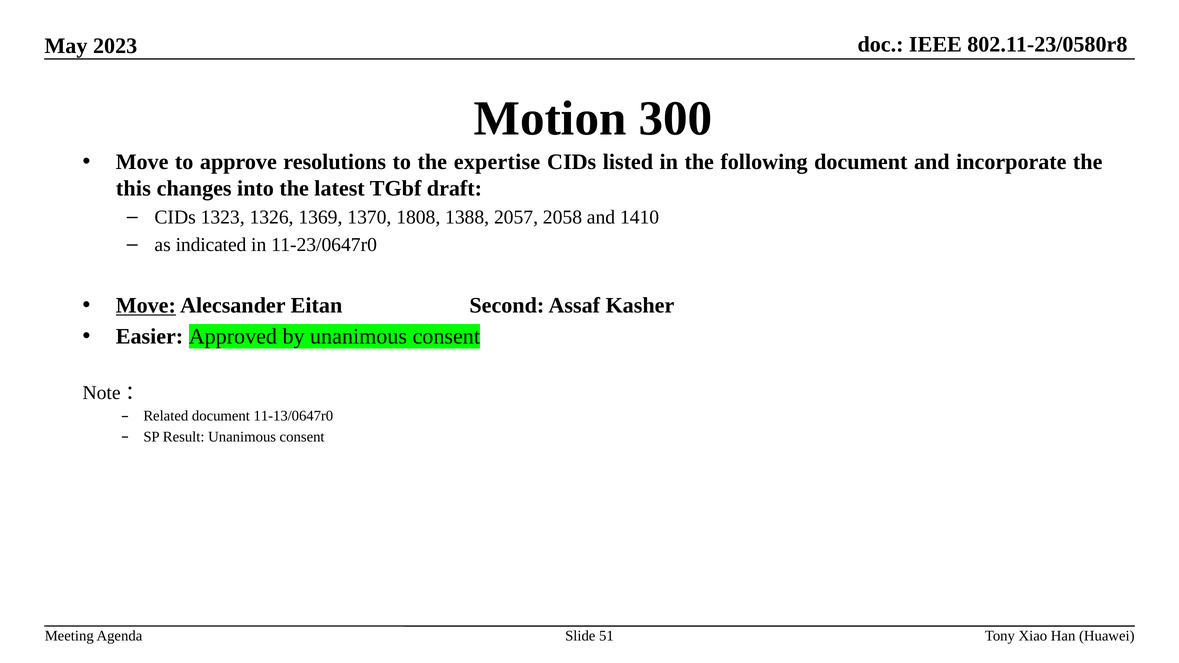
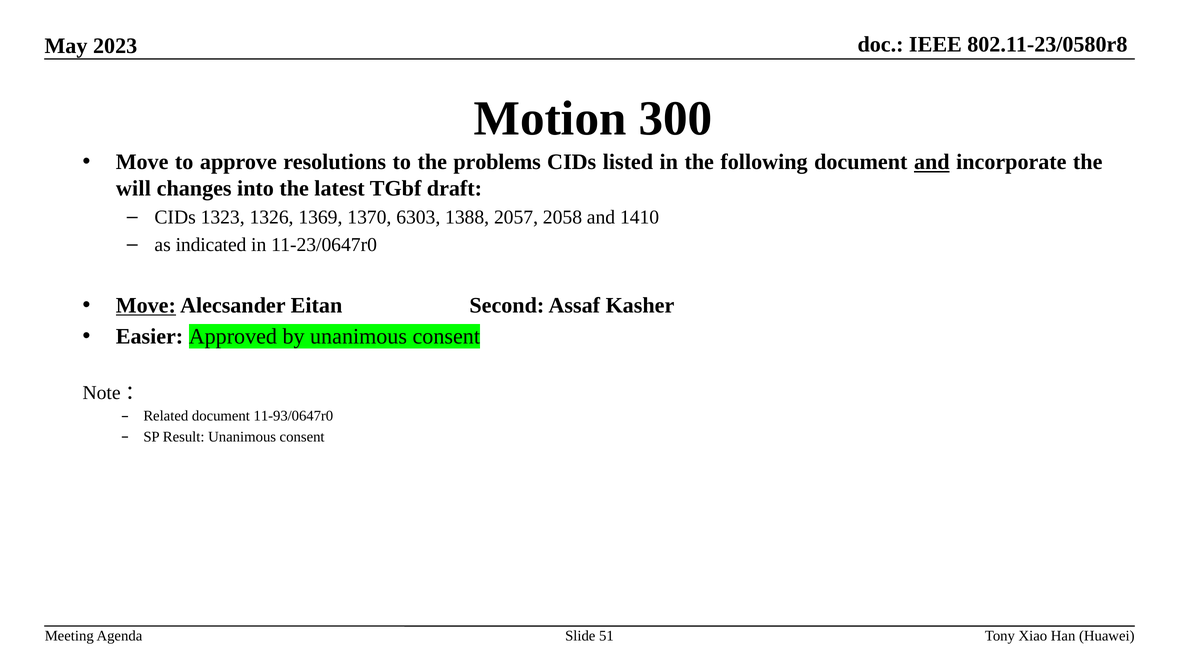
expertise: expertise -> problems
and at (932, 162) underline: none -> present
this: this -> will
1808: 1808 -> 6303
11-13/0647r0: 11-13/0647r0 -> 11-93/0647r0
